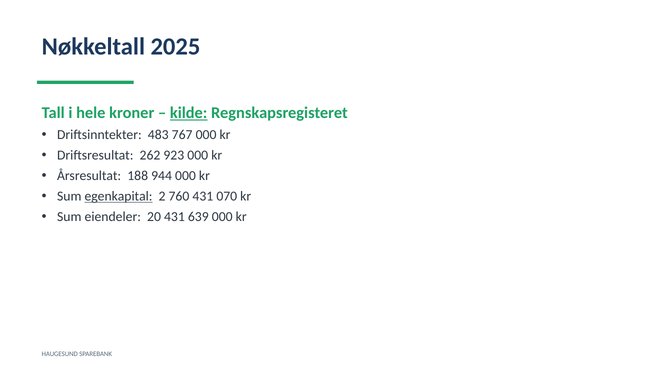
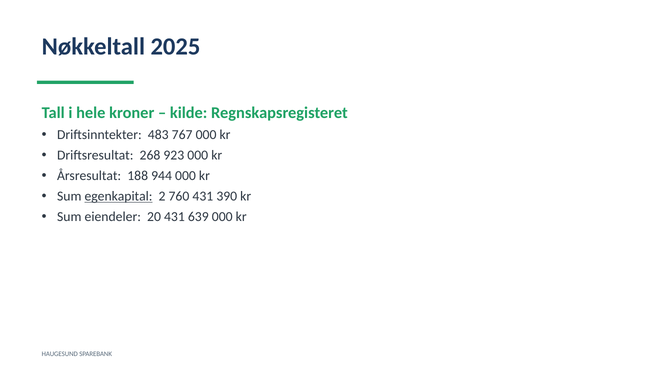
kilde underline: present -> none
262: 262 -> 268
070: 070 -> 390
